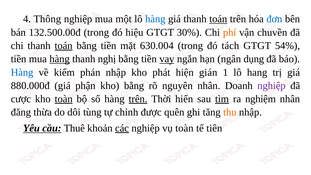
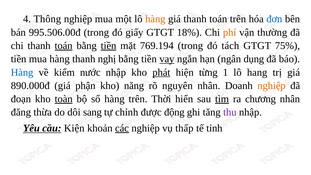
hàng at (155, 19) colour: blue -> orange
toán at (218, 19) underline: present -> none
132.500.00đ: 132.500.00đ -> 995.506.00đ
hiệu: hiệu -> giấy
30%: 30% -> 18%
chuvền: chuvền -> thường
tiền at (109, 46) underline: none -> present
630.004: 630.004 -> 769.194
54%: 54% -> 75%
hàng at (60, 59) underline: present -> none
phán: phán -> nước
phát underline: none -> present
gián: gián -> từng
880.000đ: 880.000đ -> 890.000đ
kho bằng: bằng -> năng
nghiệp at (271, 86) colour: purple -> orange
cược: cược -> đoạn
trên at (138, 99) underline: present -> none
nghiệm: nghiệm -> chương
tùng: tùng -> sang
quên: quên -> động
thu colour: orange -> purple
Thuê: Thuê -> Kiện
vụ toàn: toàn -> thấp
tiên: tiên -> tỉnh
